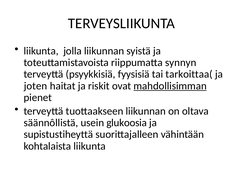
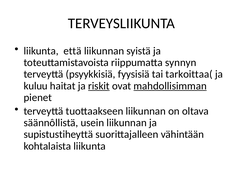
jolla: jolla -> että
joten: joten -> kuluu
riskit underline: none -> present
usein glukoosia: glukoosia -> liikunnan
